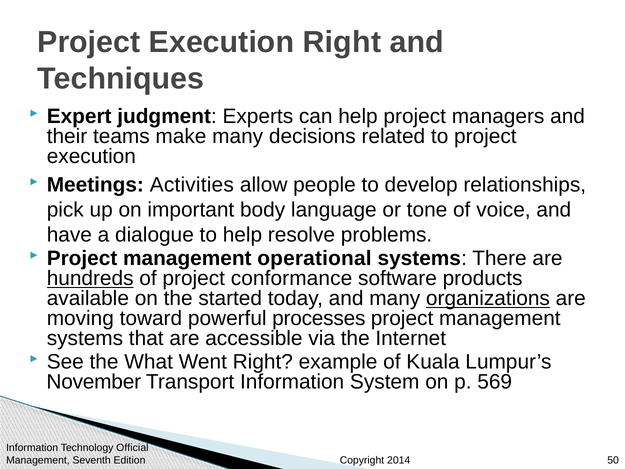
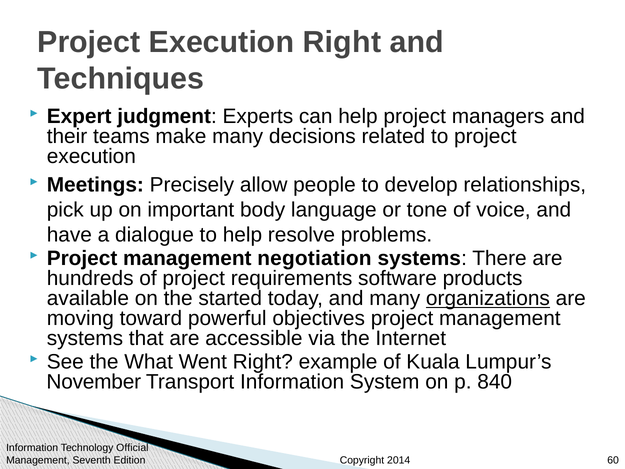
Activities: Activities -> Precisely
operational: operational -> negotiation
hundreds underline: present -> none
conformance: conformance -> requirements
processes: processes -> objectives
569: 569 -> 840
50: 50 -> 60
